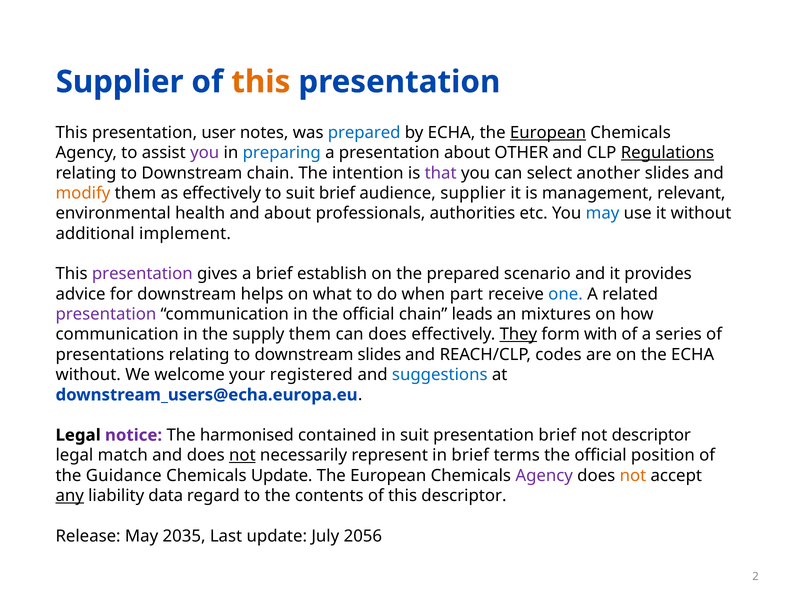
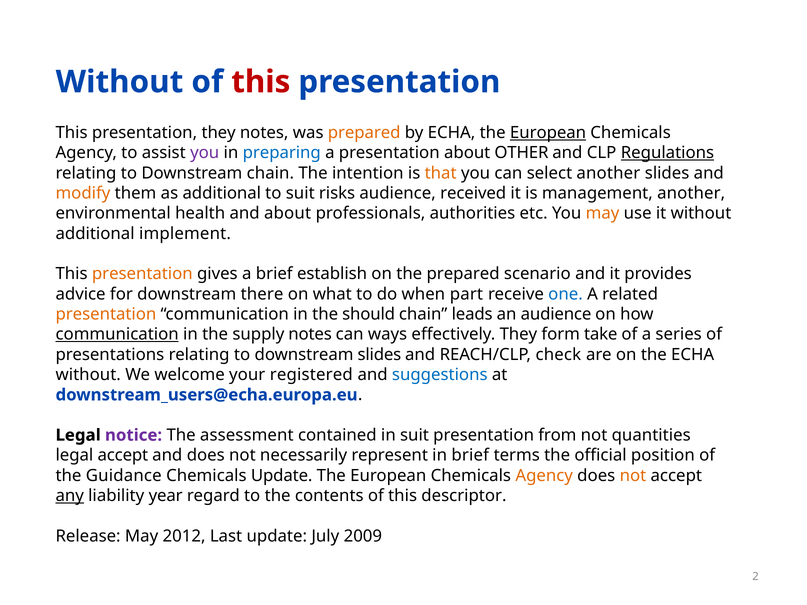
Supplier at (120, 82): Supplier -> Without
this at (261, 82) colour: orange -> red
presentation user: user -> they
prepared at (364, 133) colour: blue -> orange
that colour: purple -> orange
as effectively: effectively -> additional
suit brief: brief -> risks
audience supplier: supplier -> received
management relevant: relevant -> another
may at (603, 213) colour: blue -> orange
presentation at (142, 274) colour: purple -> orange
helps: helps -> there
presentation at (106, 314) colour: purple -> orange
in the official: official -> should
an mixtures: mixtures -> audience
communication at (117, 335) underline: none -> present
supply them: them -> notes
can does: does -> ways
They at (518, 335) underline: present -> none
with: with -> take
codes: codes -> check
harmonised: harmonised -> assessment
presentation brief: brief -> from
not descriptor: descriptor -> quantities
legal match: match -> accept
not at (242, 456) underline: present -> none
Agency at (544, 476) colour: purple -> orange
data: data -> year
2035: 2035 -> 2012
2056: 2056 -> 2009
